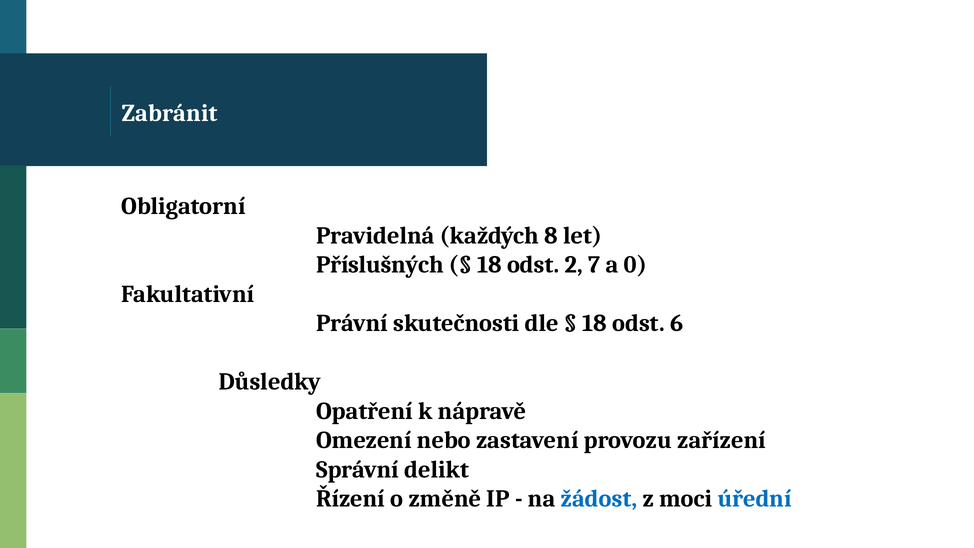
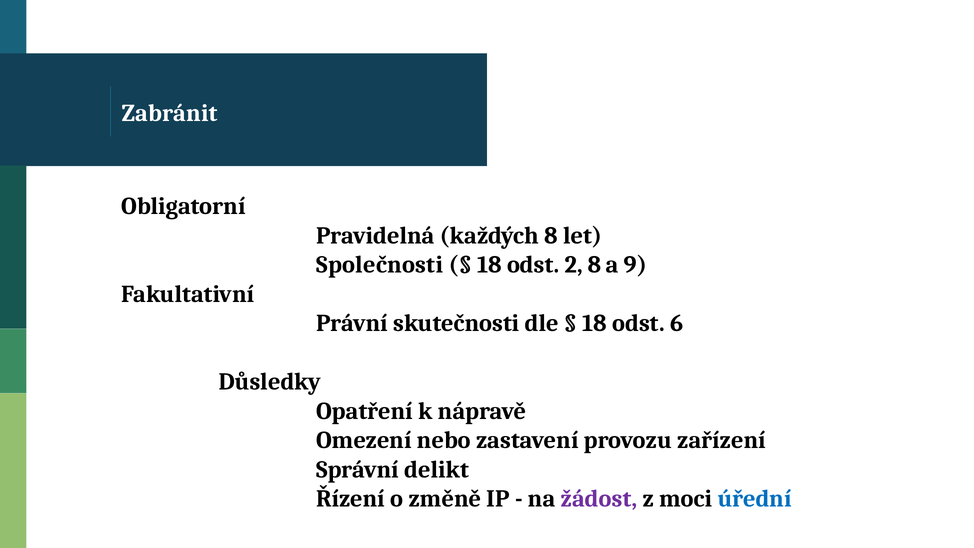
Příslušných: Příslušných -> Společnosti
2 7: 7 -> 8
0: 0 -> 9
žádost colour: blue -> purple
